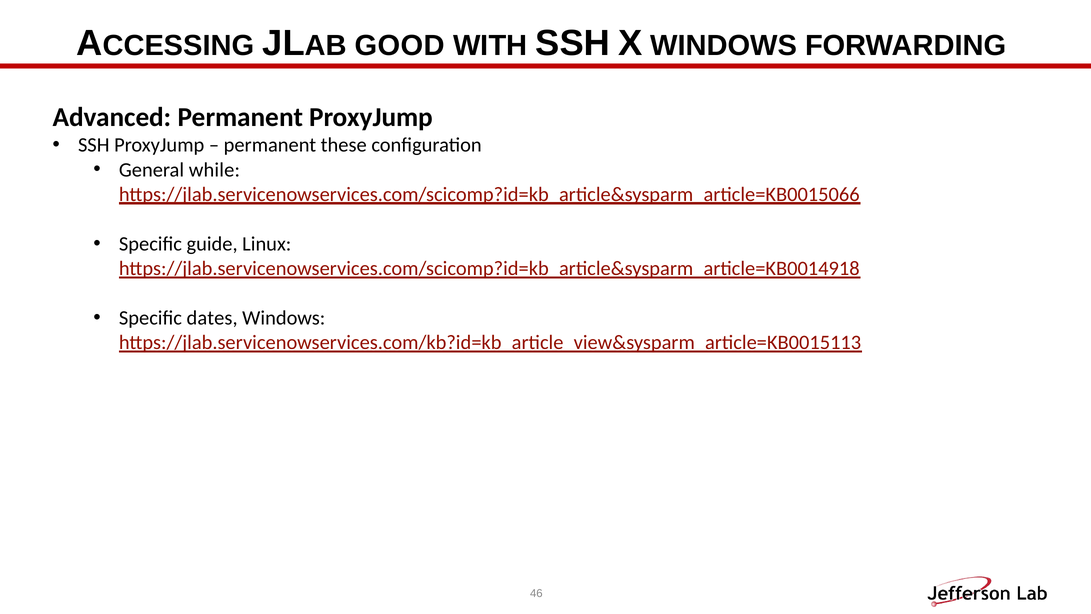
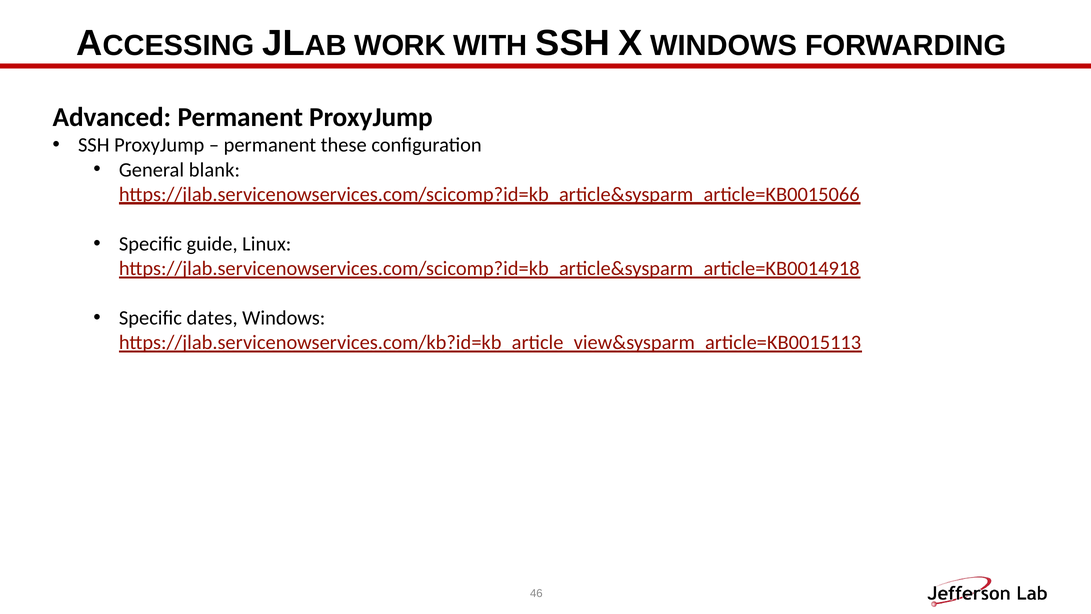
GOOD: GOOD -> WORK
while: while -> blank
